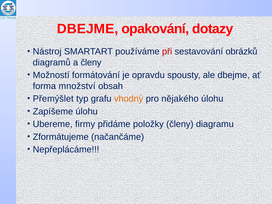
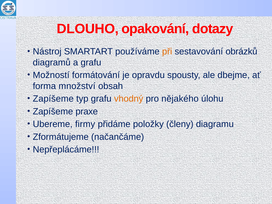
DBEJME at (88, 29): DBEJME -> DLOUHO
při colour: red -> orange
a členy: členy -> grafu
Přemýšlet at (53, 99): Přemýšlet -> Zapíšeme
Zapíšeme úlohu: úlohu -> praxe
